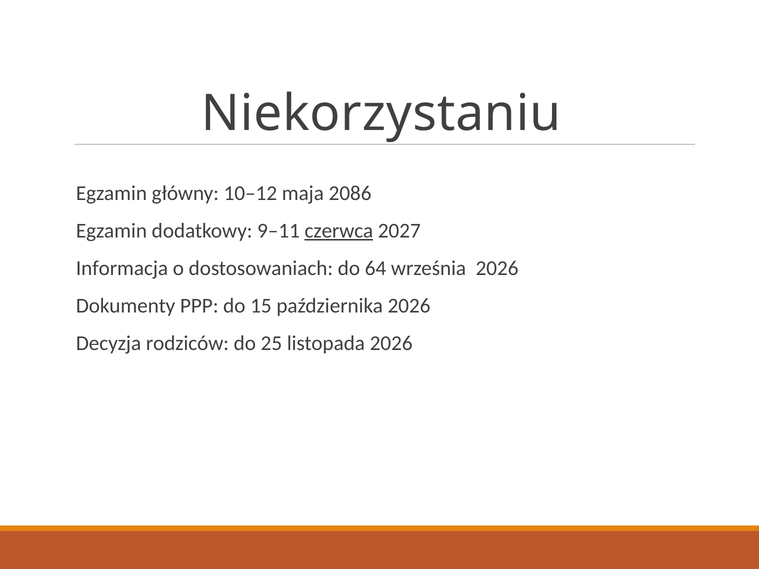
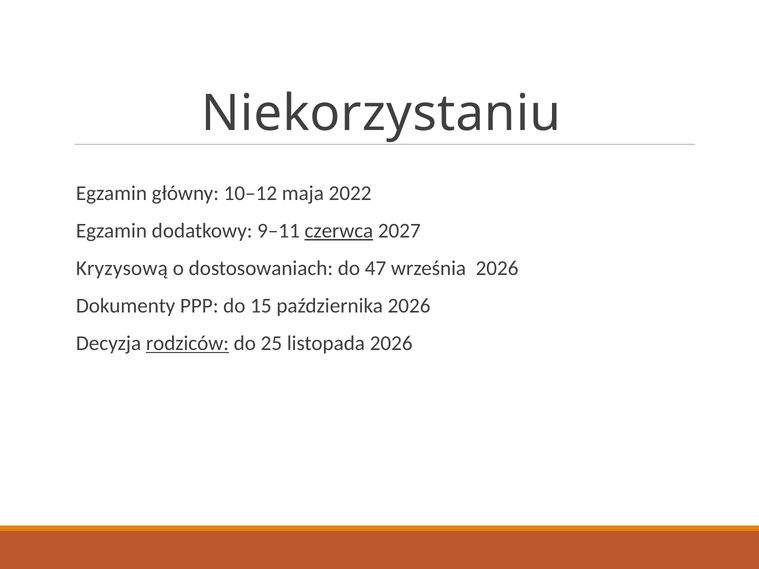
2086: 2086 -> 2022
Informacja: Informacja -> Kryzysową
64: 64 -> 47
rodziców underline: none -> present
